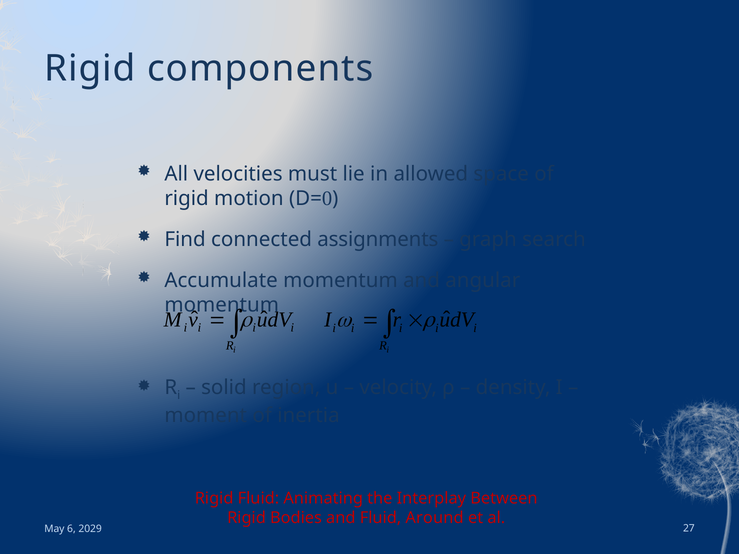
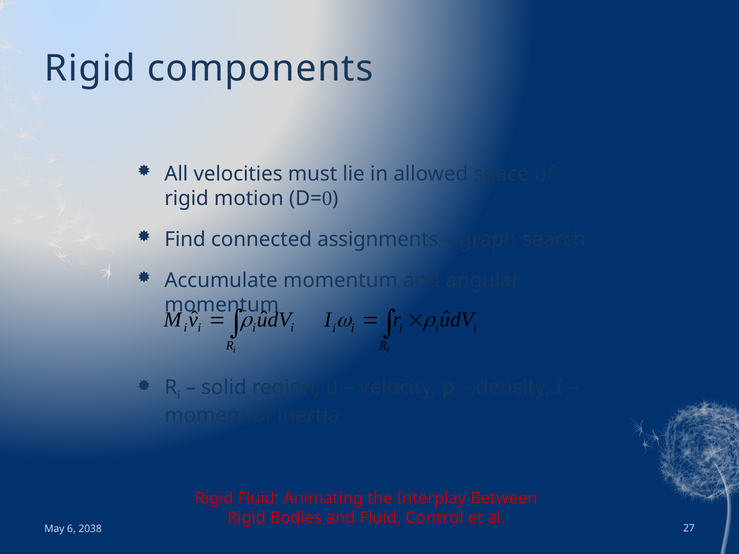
Around: Around -> Control
2029: 2029 -> 2038
